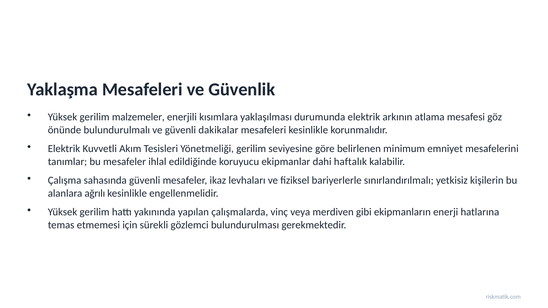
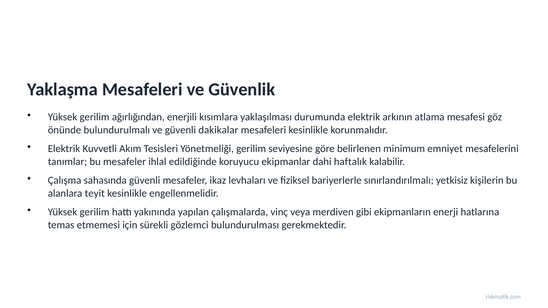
malzemeler: malzemeler -> ağırlığından
ağrılı: ağrılı -> teyit
